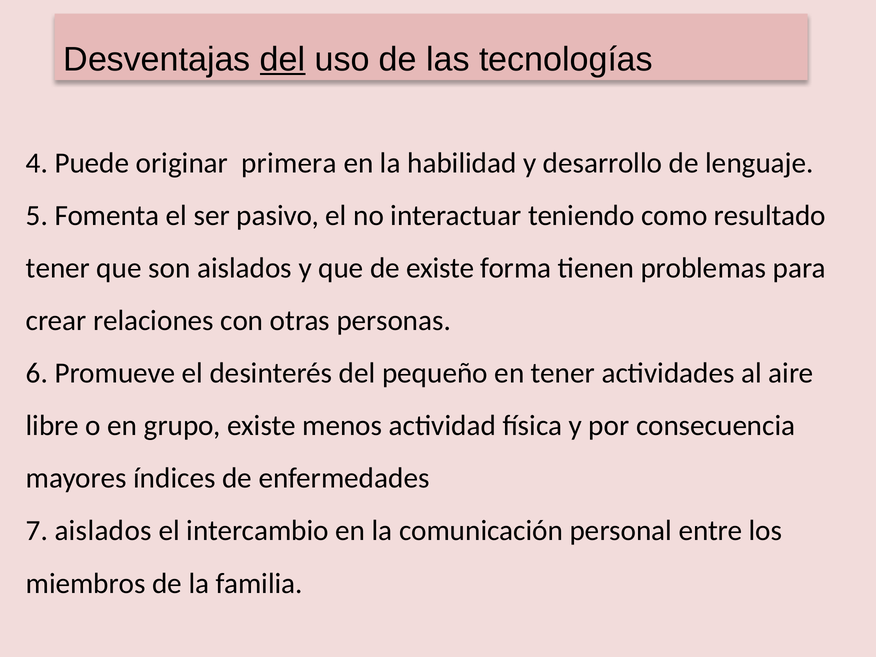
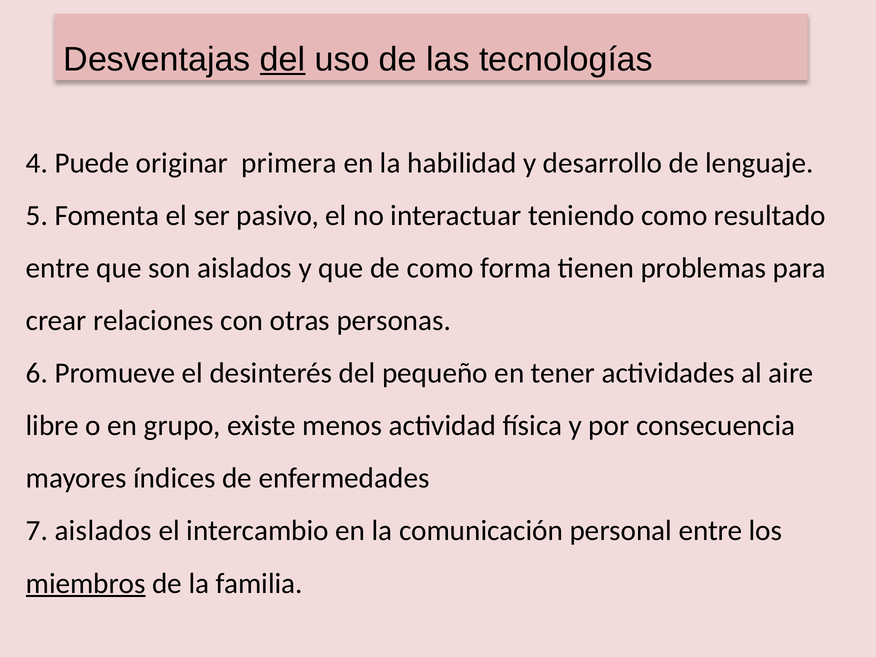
tener at (58, 268): tener -> entre
de existe: existe -> como
miembros underline: none -> present
